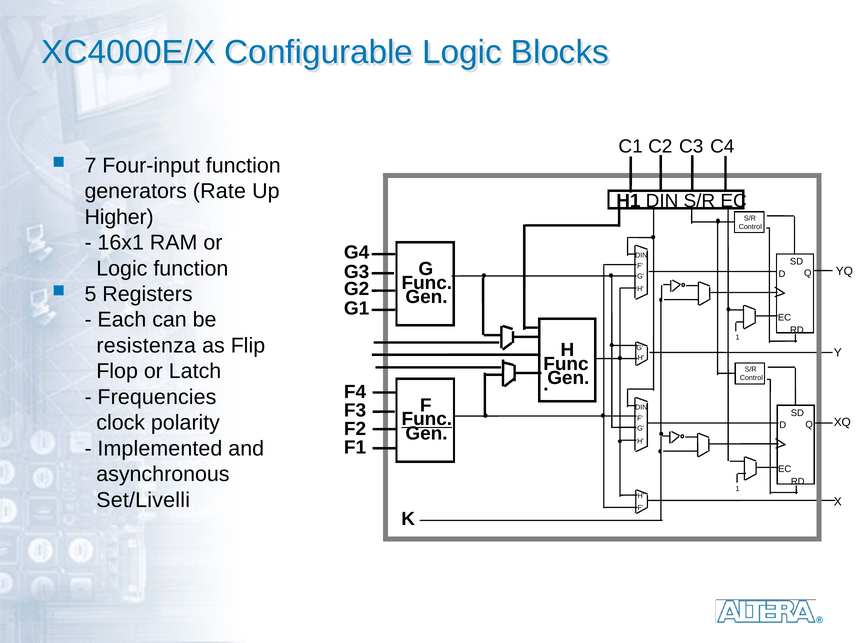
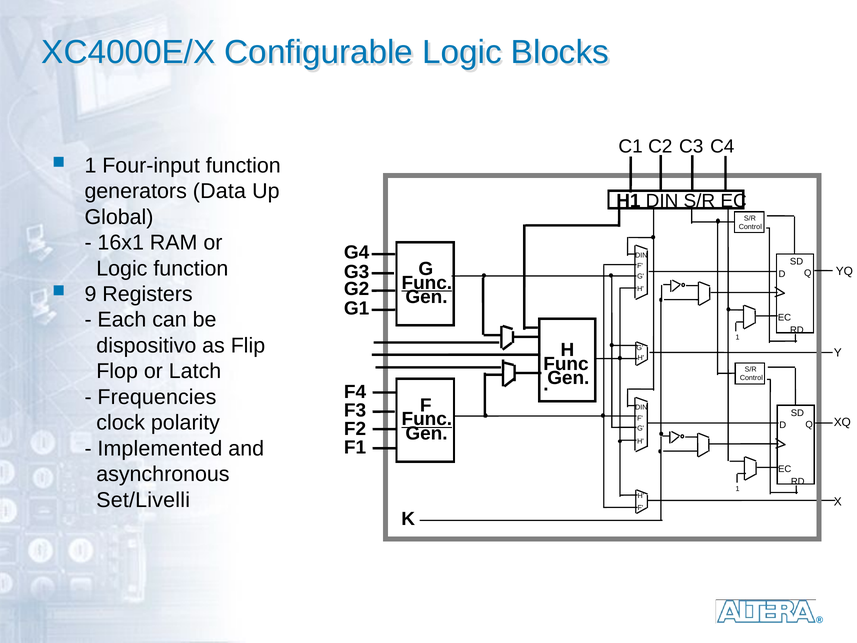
7 at (90, 166): 7 -> 1
Rate: Rate -> Data
Higher: Higher -> Global
Func at (427, 283) underline: none -> present
5: 5 -> 9
resistenza: resistenza -> dispositivo
